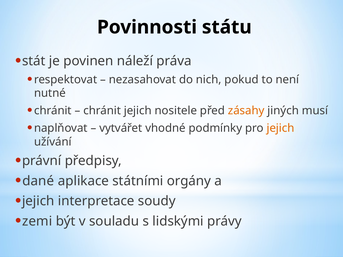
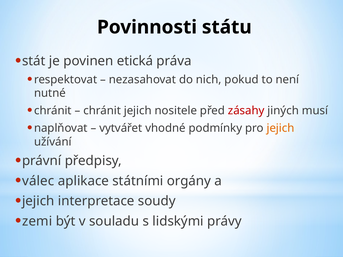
náleží: náleží -> etická
zásahy colour: orange -> red
dané: dané -> válec
